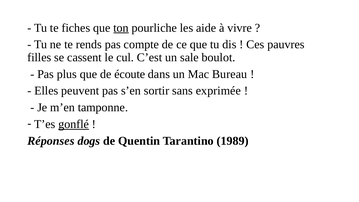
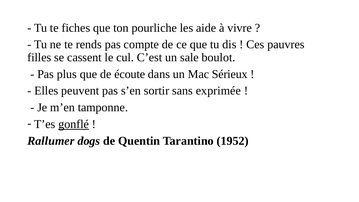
ton underline: present -> none
Bureau: Bureau -> Sérieux
Réponses: Réponses -> Rallumer
1989: 1989 -> 1952
